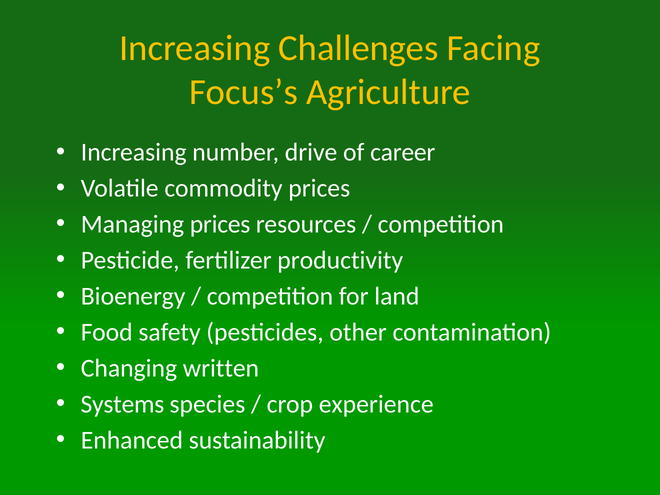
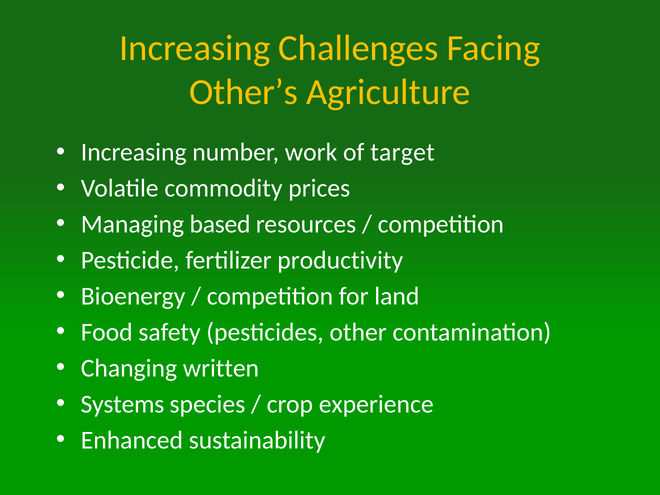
Focus’s: Focus’s -> Other’s
drive: drive -> work
career: career -> target
Managing prices: prices -> based
